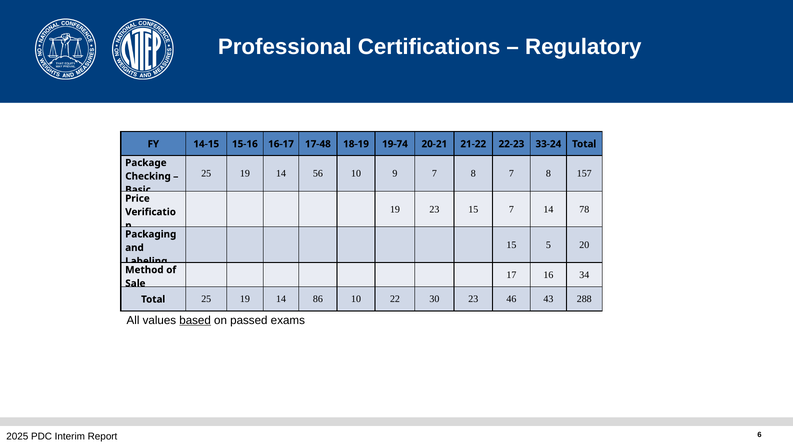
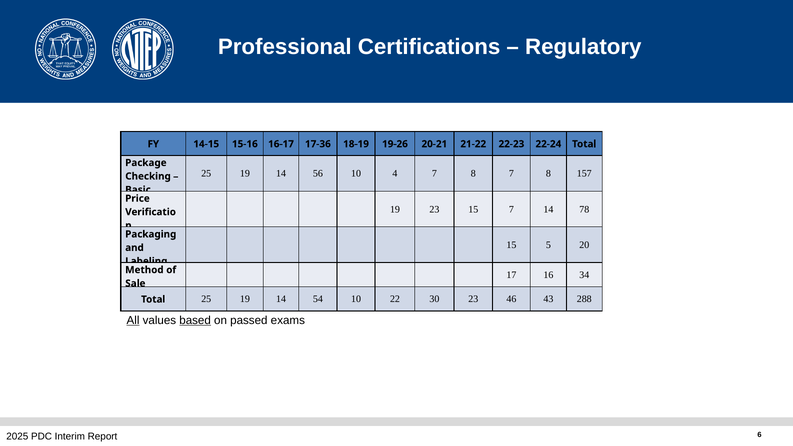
17-48: 17-48 -> 17-36
19-74: 19-74 -> 19-26
33-24: 33-24 -> 22-24
9: 9 -> 4
86: 86 -> 54
All underline: none -> present
